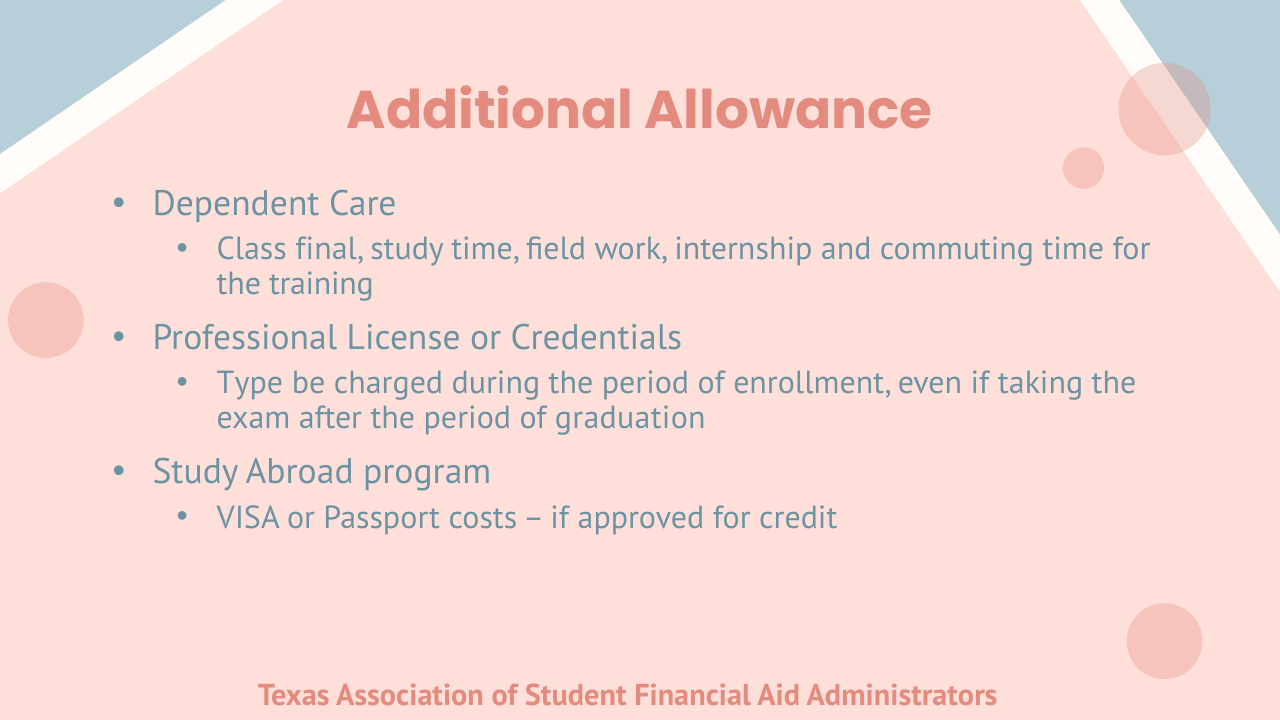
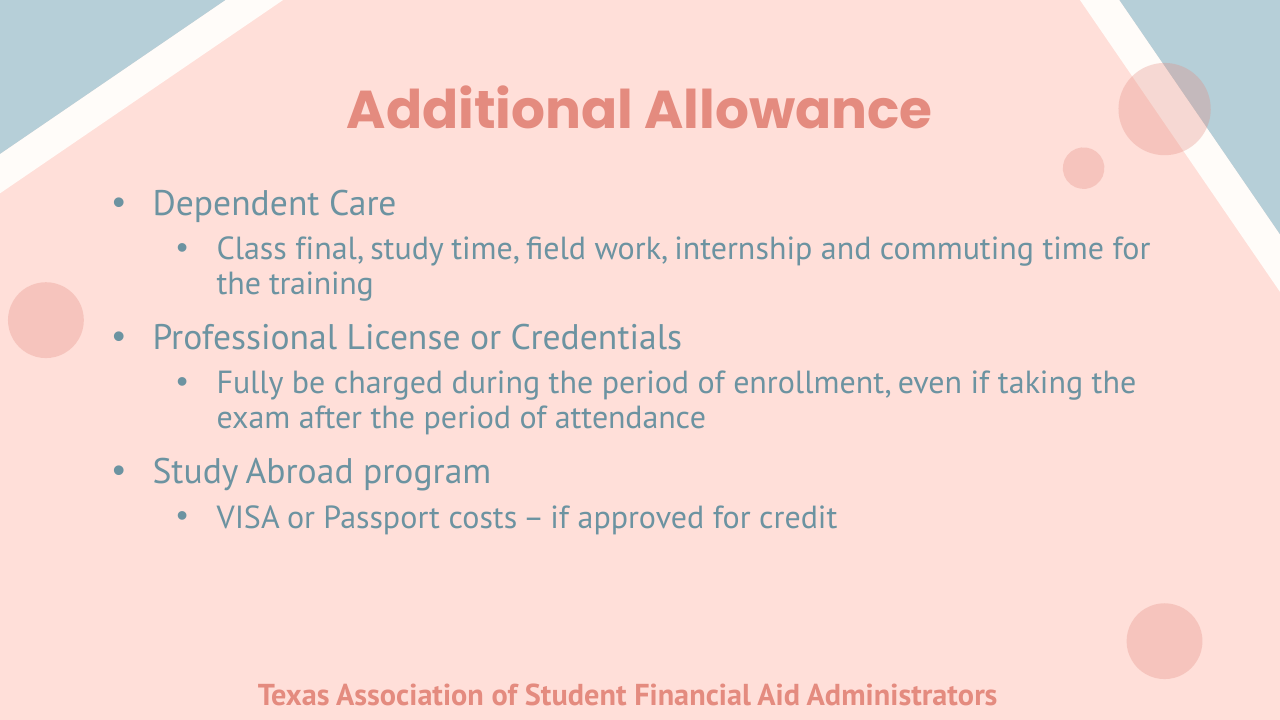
Type: Type -> Fully
graduation: graduation -> attendance
